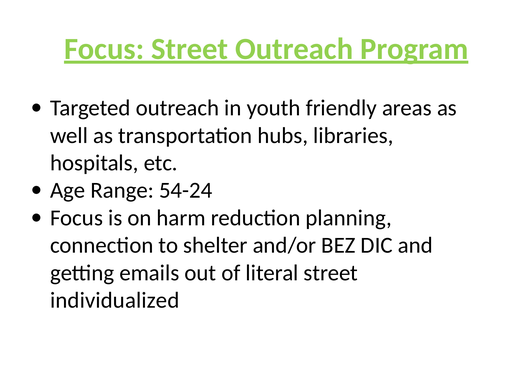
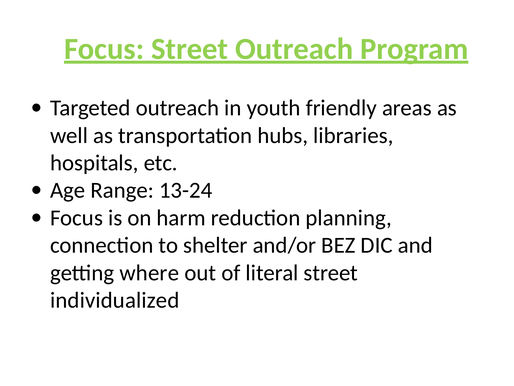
54-24: 54-24 -> 13-24
emails: emails -> where
